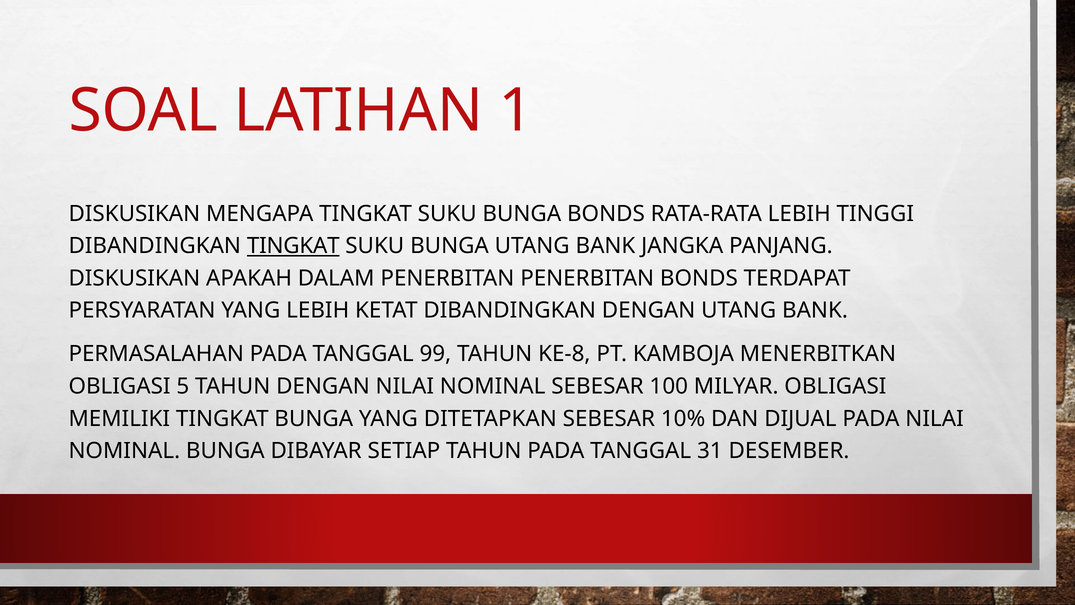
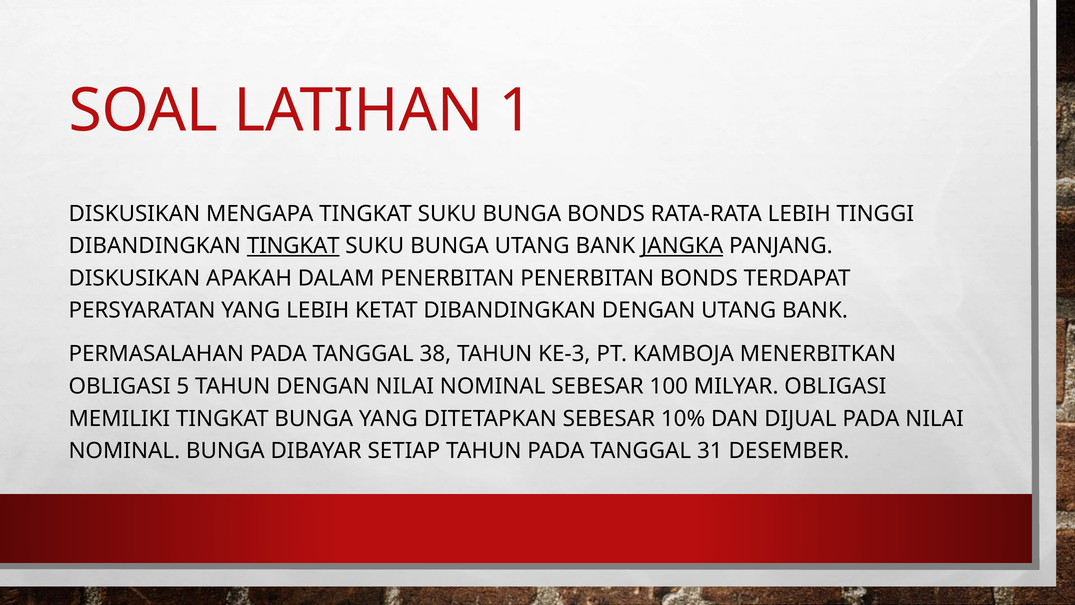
JANGKA underline: none -> present
99: 99 -> 38
KE-8: KE-8 -> KE-3
